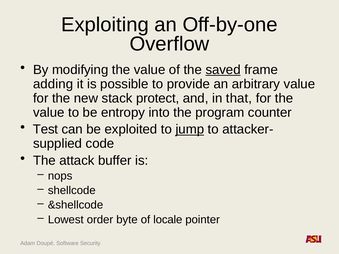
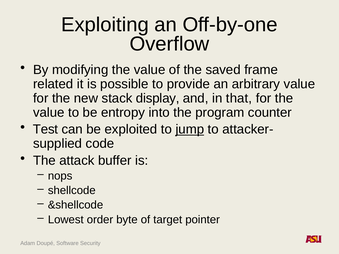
saved underline: present -> none
adding: adding -> related
protect: protect -> display
locale: locale -> target
